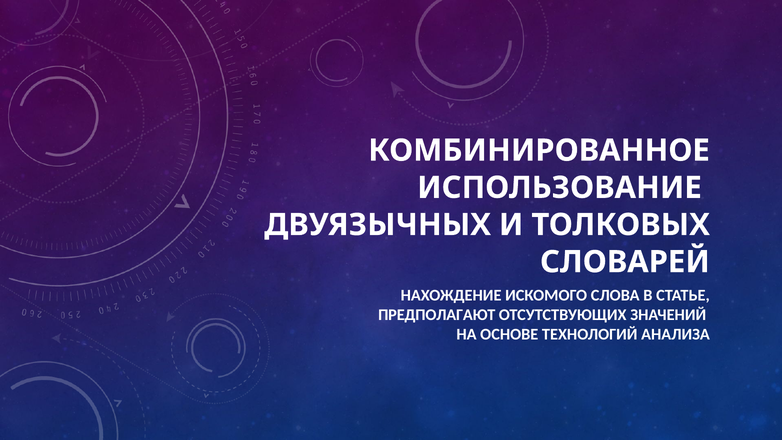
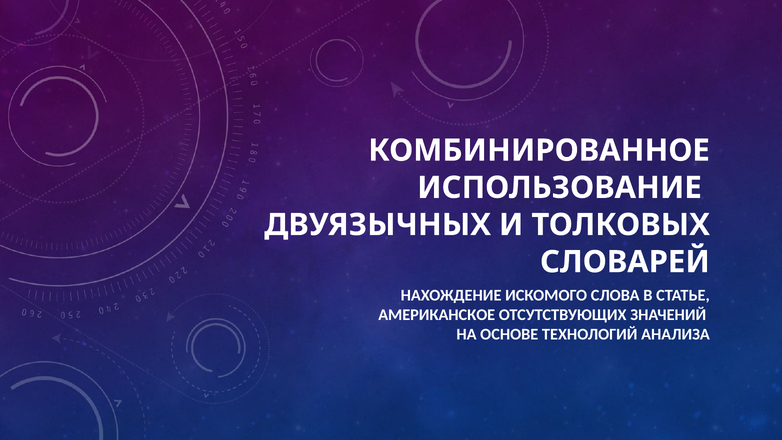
ПРЕДПОЛАГАЮТ: ПРЕДПОЛАГАЮТ -> АМЕРИКАНСКОЕ
